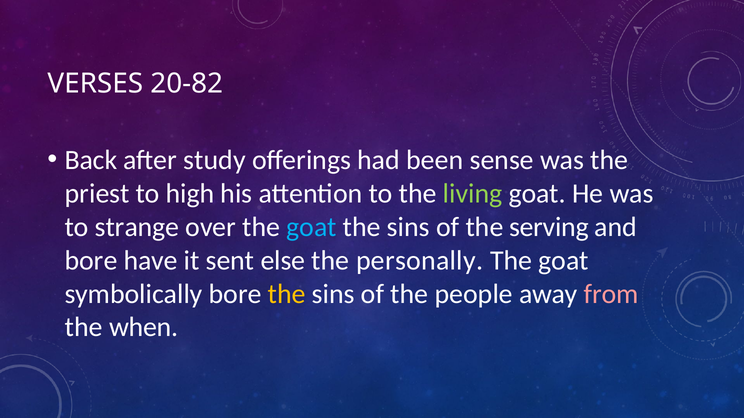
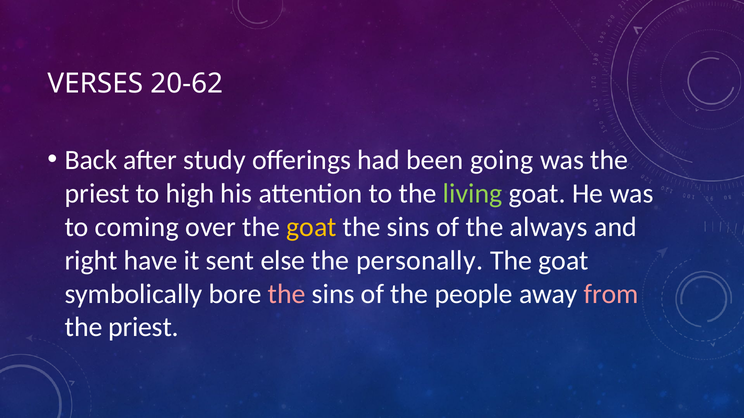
20-82: 20-82 -> 20-62
sense: sense -> going
strange: strange -> coming
goat at (312, 227) colour: light blue -> yellow
serving: serving -> always
bore at (91, 261): bore -> right
the at (287, 294) colour: yellow -> pink
when at (144, 328): when -> priest
